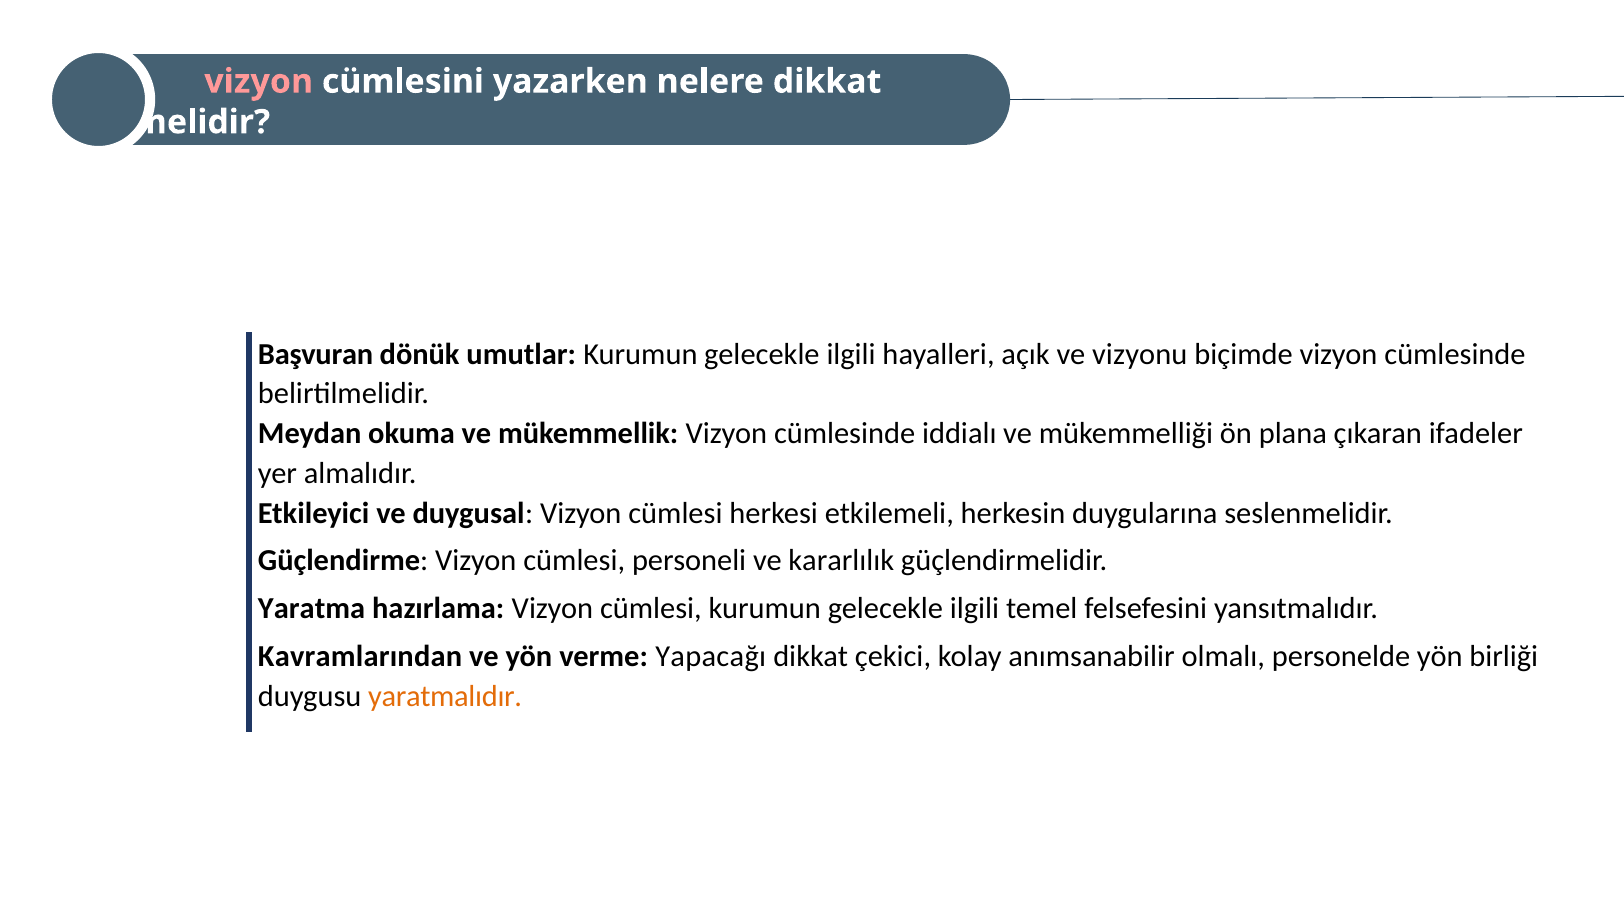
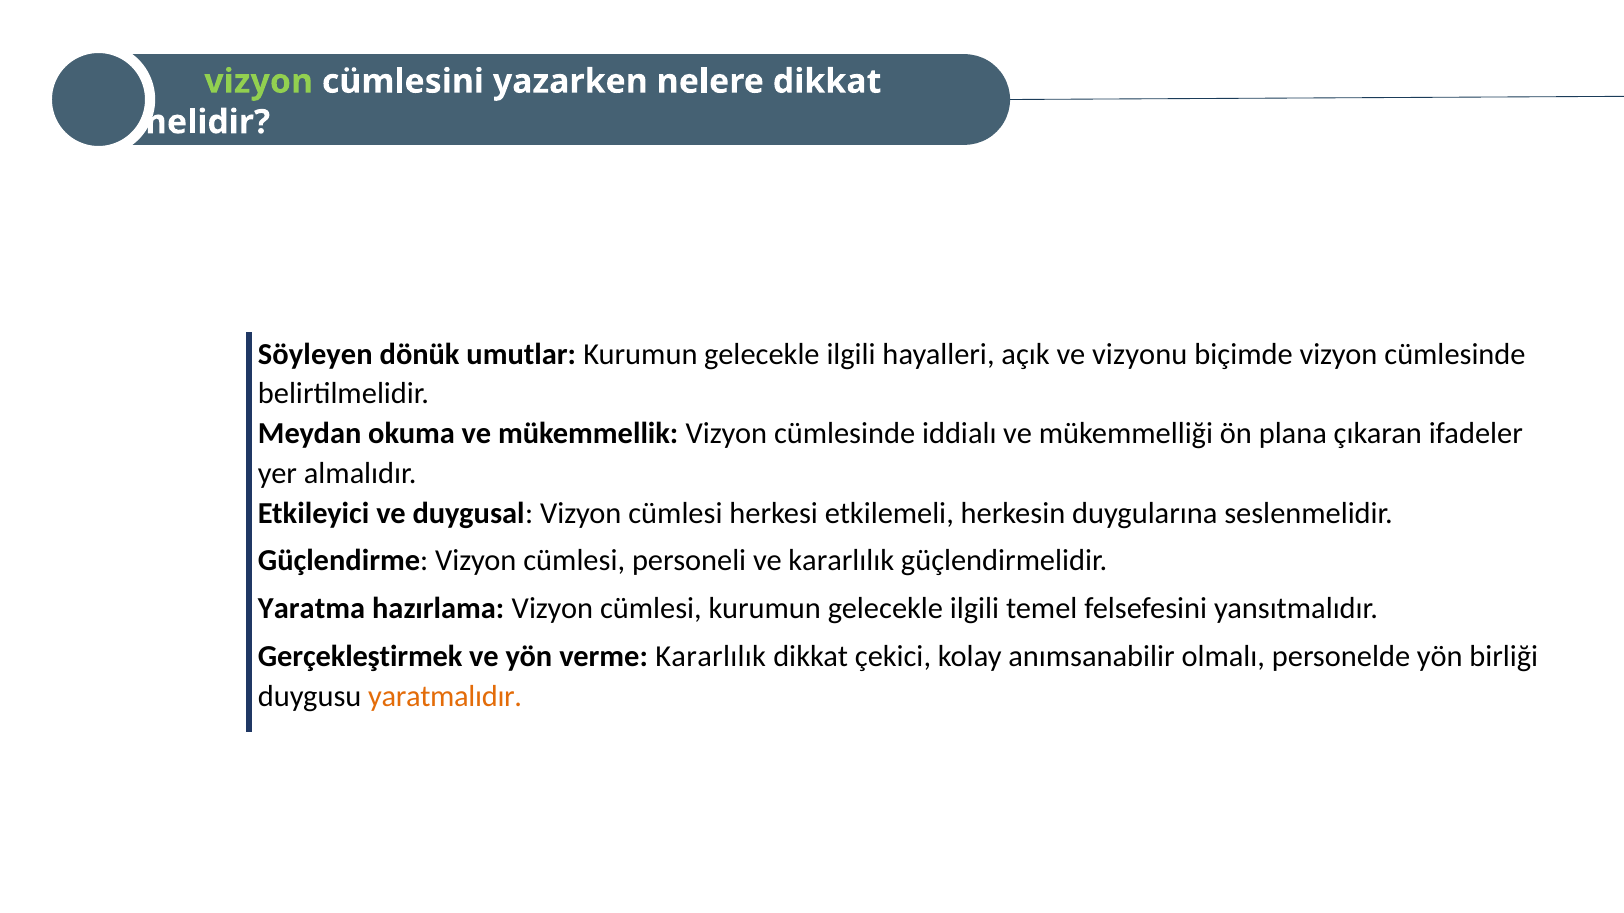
vizyon at (259, 82) colour: pink -> light green
Başvuran: Başvuran -> Söyleyen
Kavramlarından: Kavramlarından -> Gerçekleştirmek
verme Yapacağı: Yapacağı -> Kararlılık
